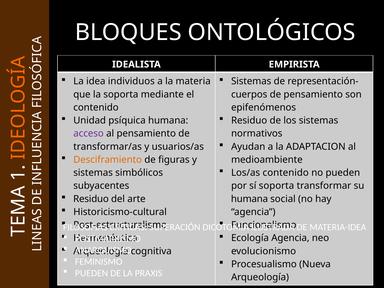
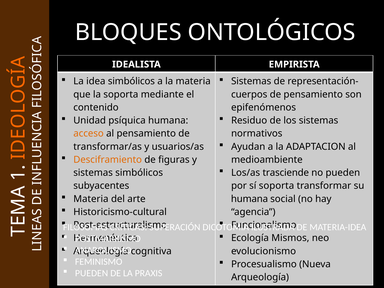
idea individuos: individuos -> simbólicos
acceso colour: purple -> orange
Los/as contenido: contenido -> trasciende
Residuo at (91, 199): Residuo -> Materia
Ecología Agencia: Agencia -> Mismos
